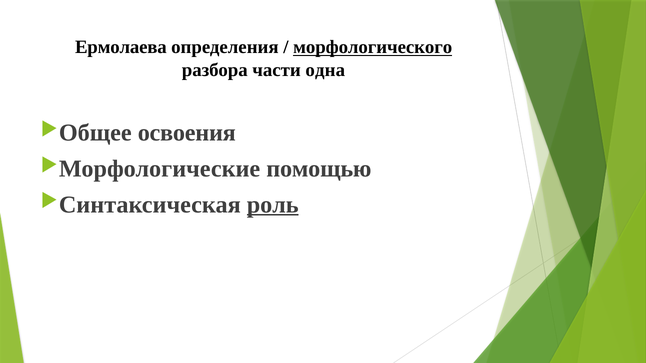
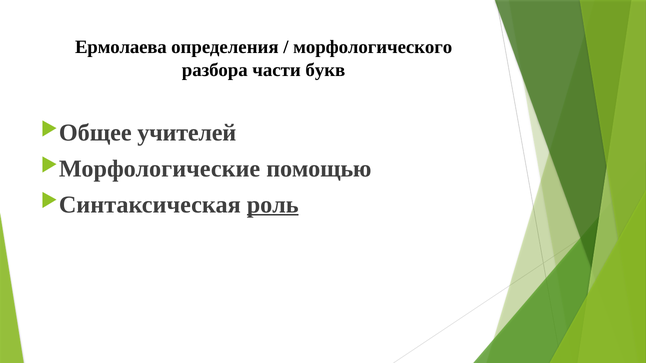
морфологического underline: present -> none
одна: одна -> букв
освоения: освоения -> учителей
